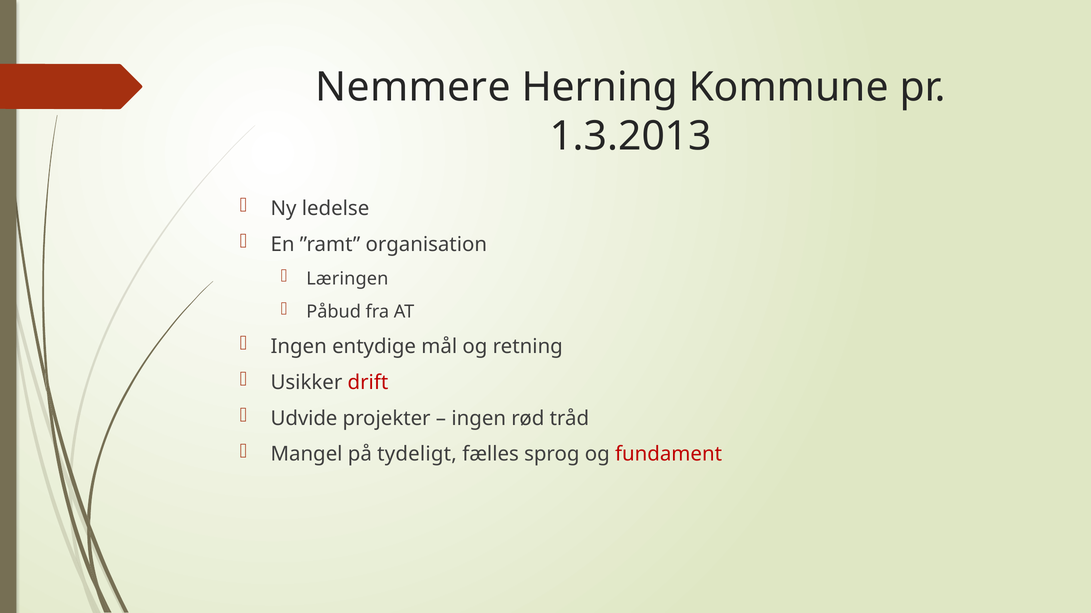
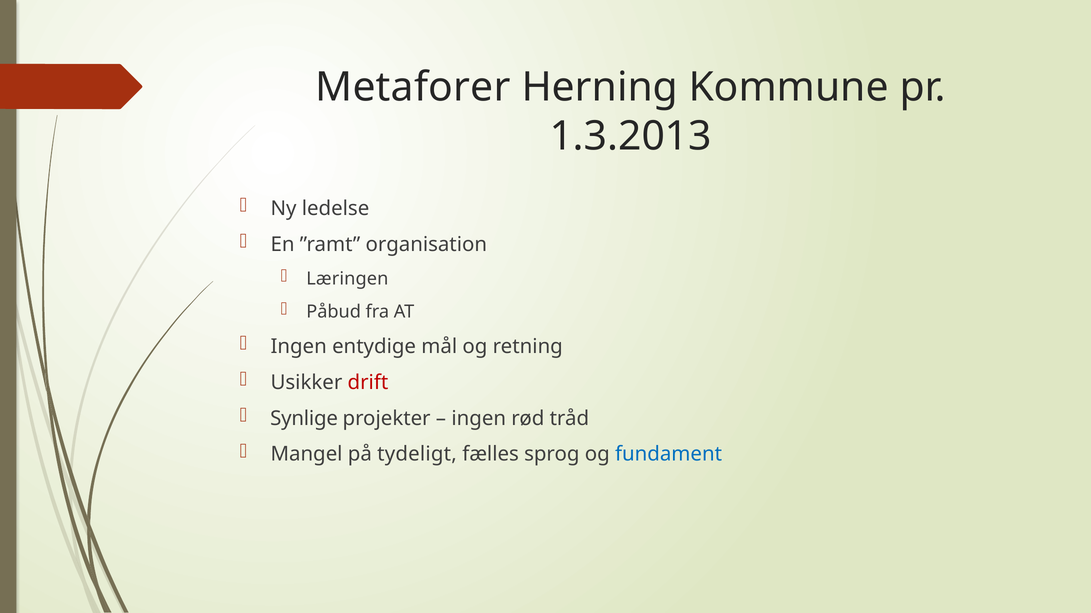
Nemmere: Nemmere -> Metaforer
Udvide: Udvide -> Synlige
fundament colour: red -> blue
